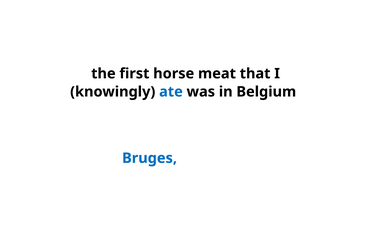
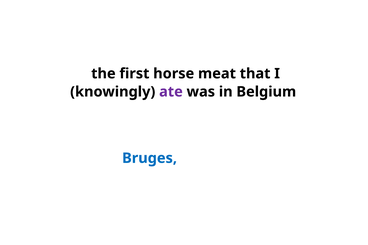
ate colour: blue -> purple
